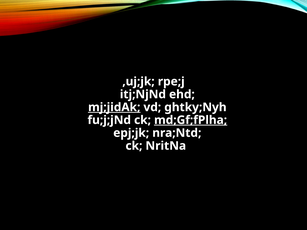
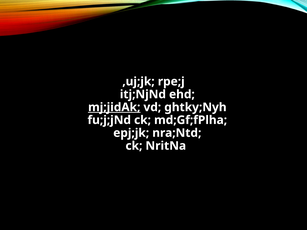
md;Gf;fPlha underline: present -> none
